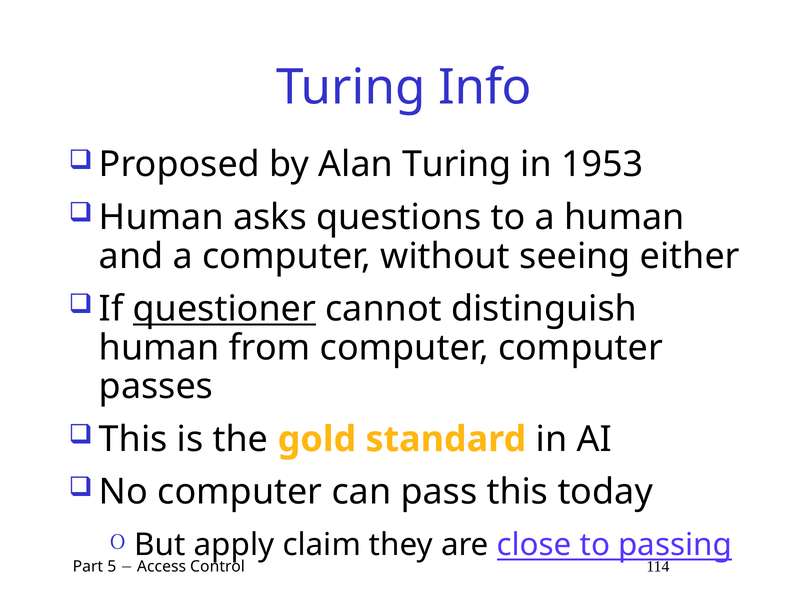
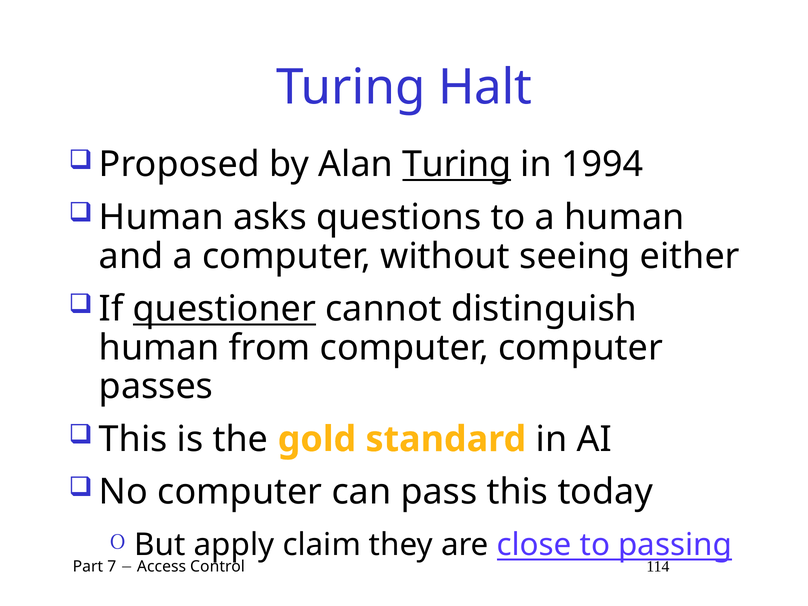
Info: Info -> Halt
Turing at (457, 165) underline: none -> present
1953: 1953 -> 1994
5: 5 -> 7
